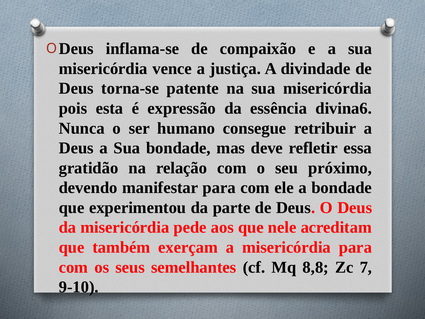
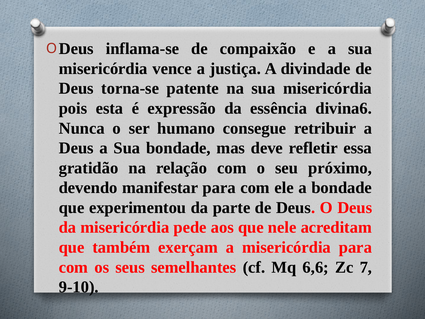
8,8: 8,8 -> 6,6
